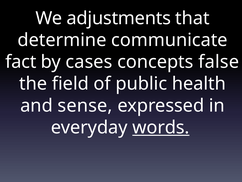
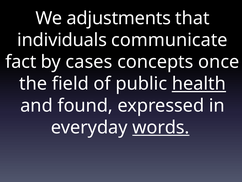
determine: determine -> individuals
false: false -> once
health underline: none -> present
sense: sense -> found
